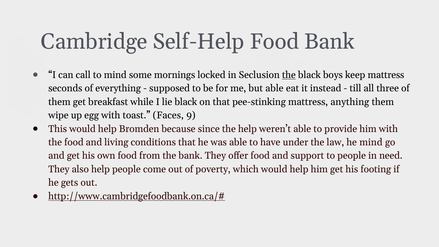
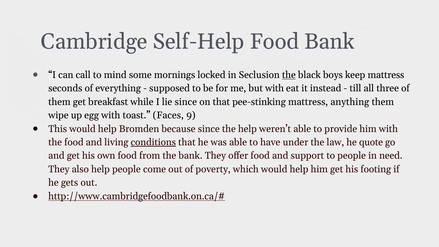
but able: able -> with
lie black: black -> since
conditions underline: none -> present
he mind: mind -> quote
